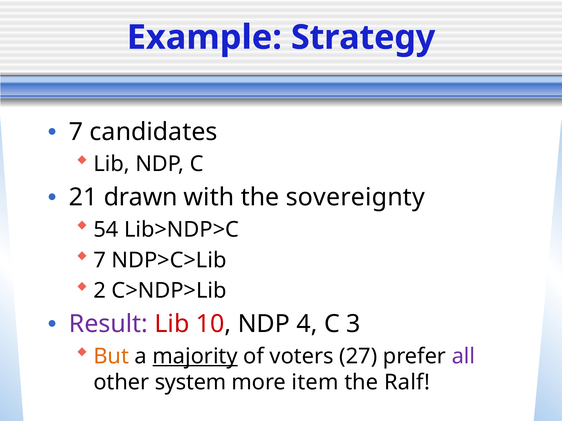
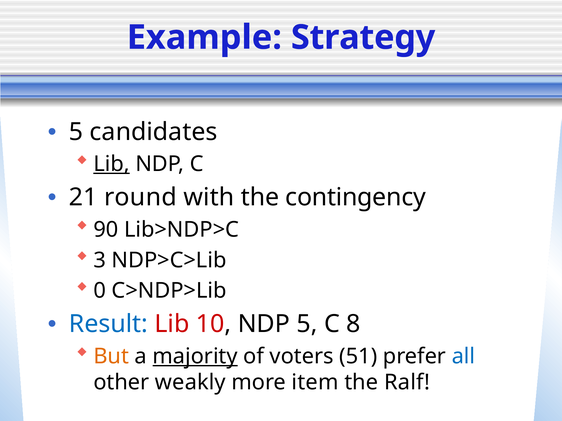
7 at (76, 132): 7 -> 5
Lib at (112, 164) underline: none -> present
drawn: drawn -> round
sovereignty: sovereignty -> contingency
54: 54 -> 90
7 at (100, 260): 7 -> 3
2: 2 -> 0
Result colour: purple -> blue
NDP 4: 4 -> 5
3: 3 -> 8
27: 27 -> 51
all colour: purple -> blue
system: system -> weakly
